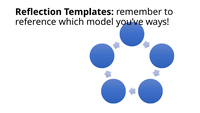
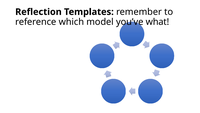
ways: ways -> what
